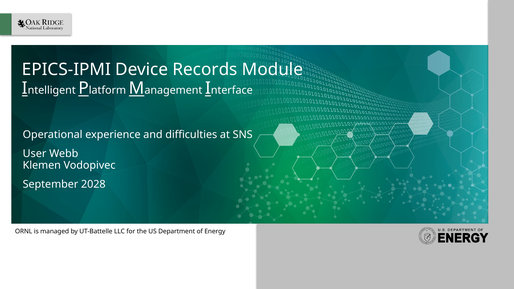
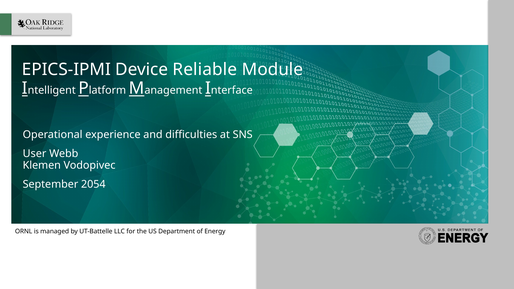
Records: Records -> Reliable
2028: 2028 -> 2054
